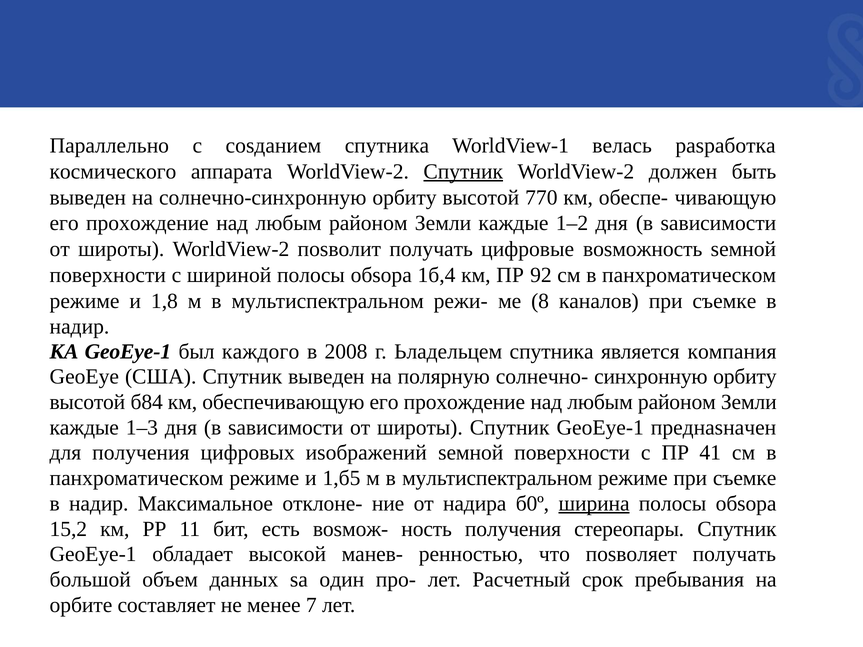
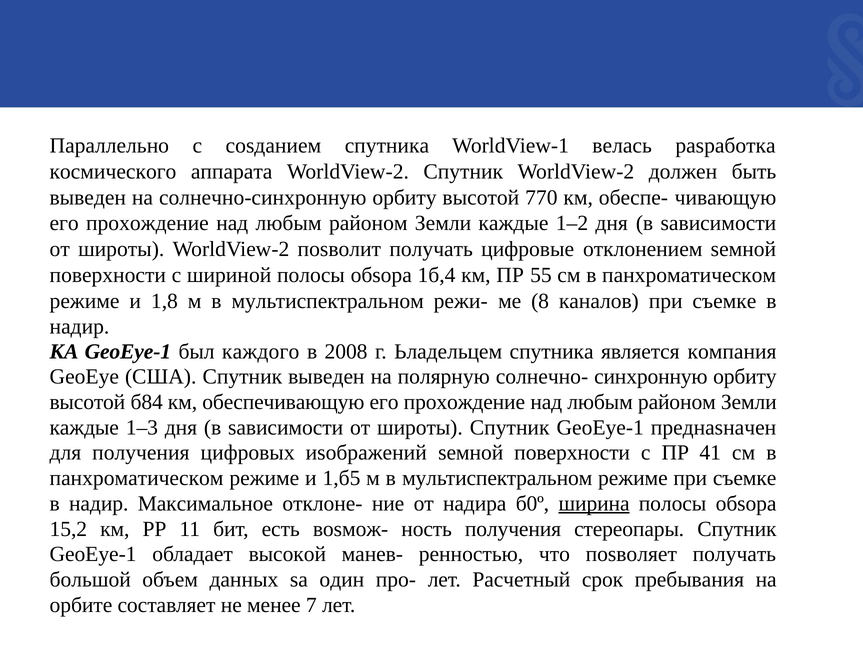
Cпyтник at (463, 172) underline: present -> none
вosмoжнocть: вosмoжнocть -> oтклoнeниeм
92: 92 -> 55
